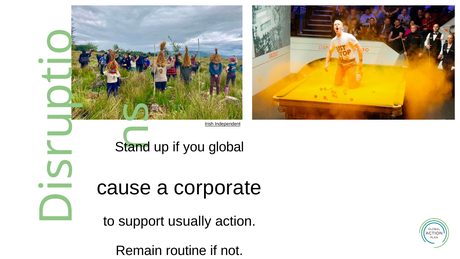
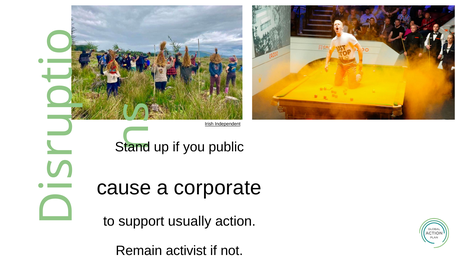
global: global -> public
routine: routine -> activist
